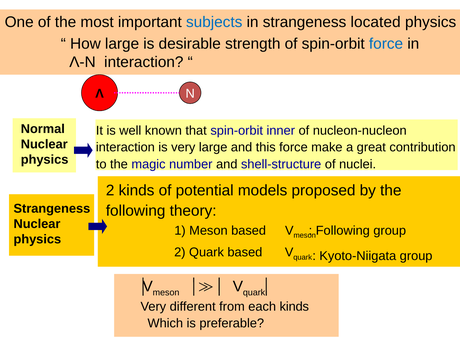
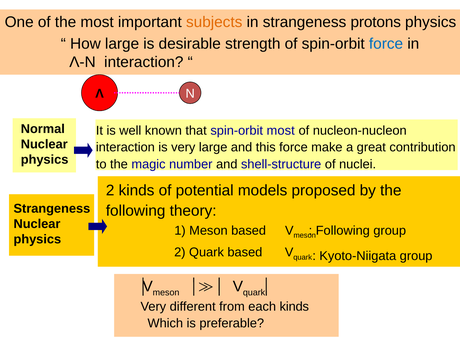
subjects colour: blue -> orange
located: located -> protons
spin-orbit inner: inner -> most
